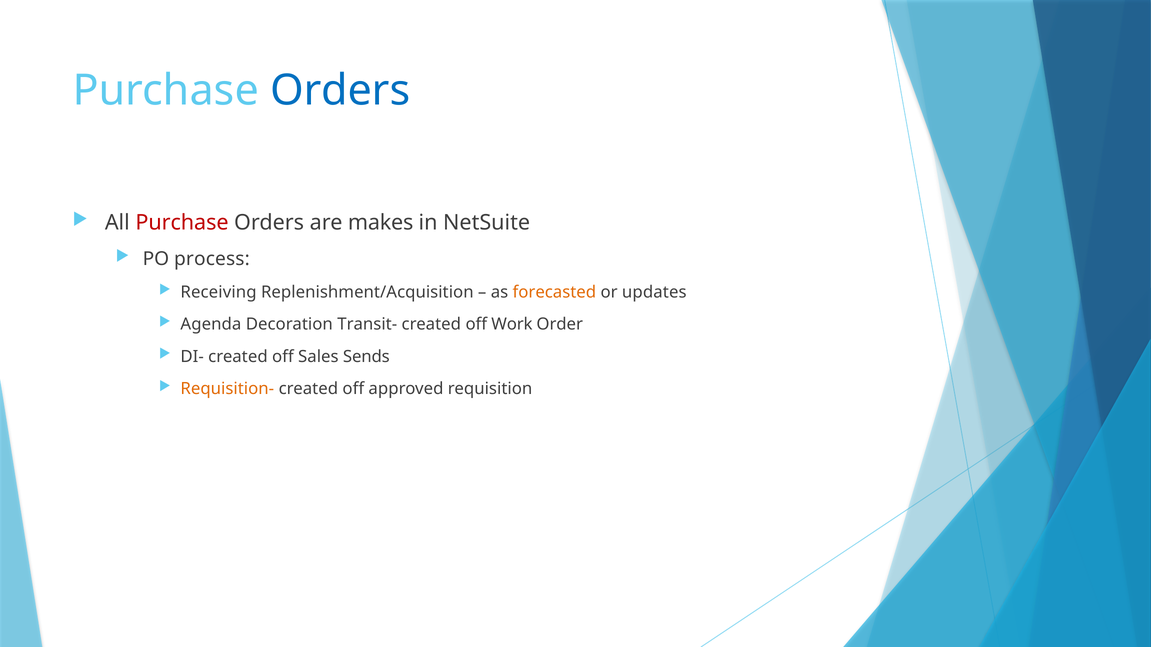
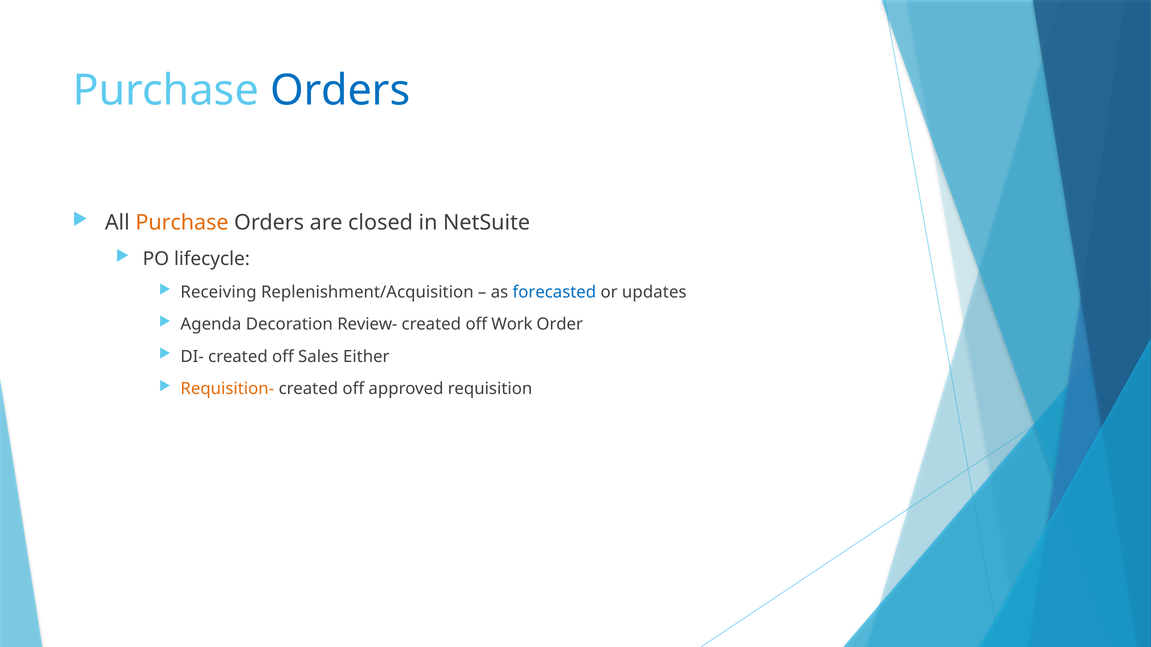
Purchase at (182, 223) colour: red -> orange
makes: makes -> closed
process: process -> lifecycle
forecasted colour: orange -> blue
Transit-: Transit- -> Review-
Sends: Sends -> Either
